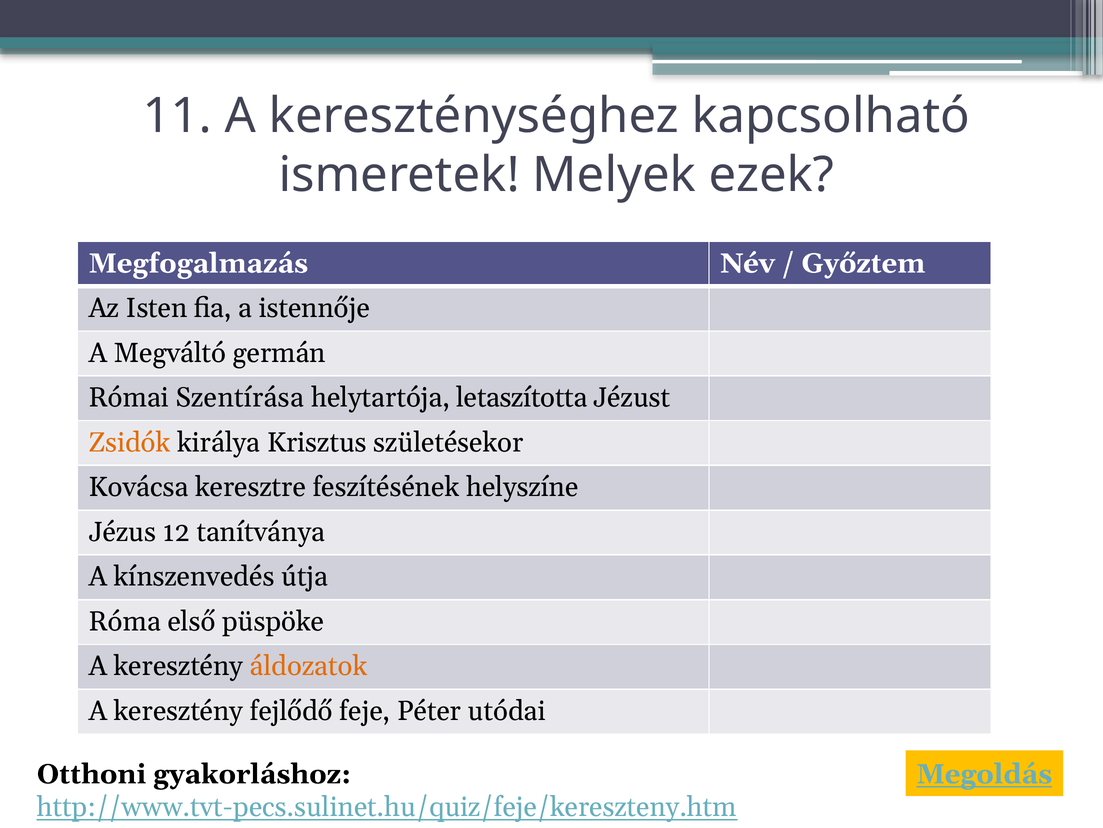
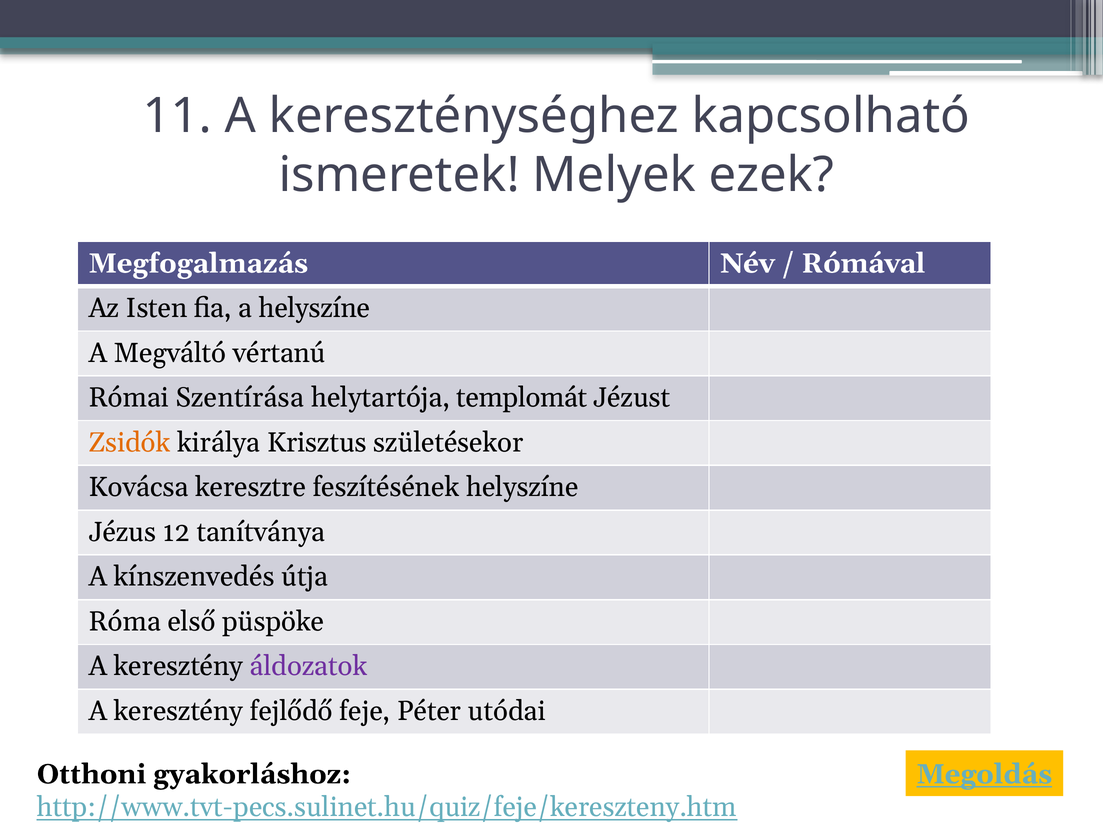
Győztem: Győztem -> Rómával
a istennője: istennője -> helyszíne
germán: germán -> vértanú
letaszította: letaszította -> templomát
áldozatok colour: orange -> purple
